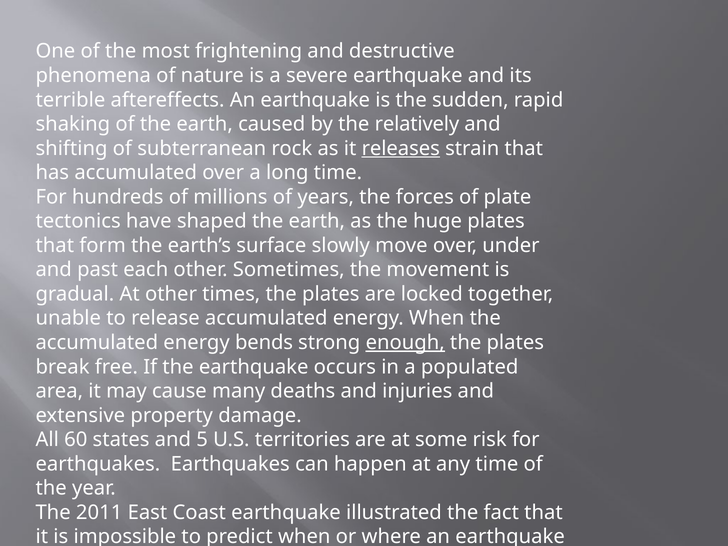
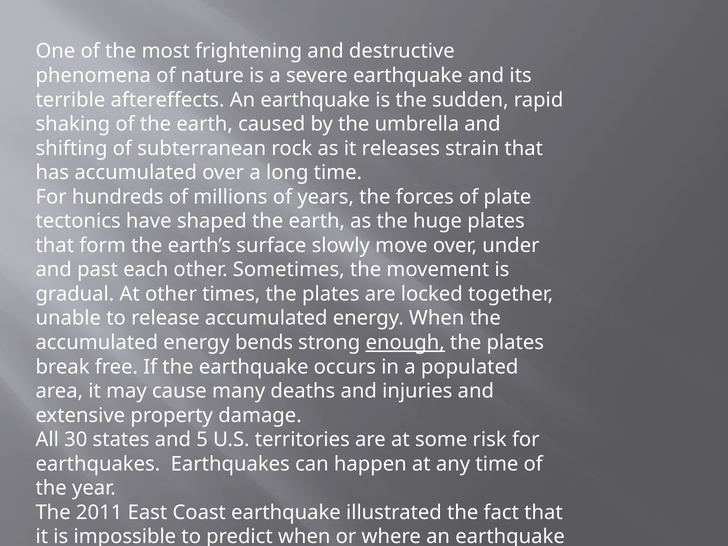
relatively: relatively -> umbrella
releases underline: present -> none
60: 60 -> 30
